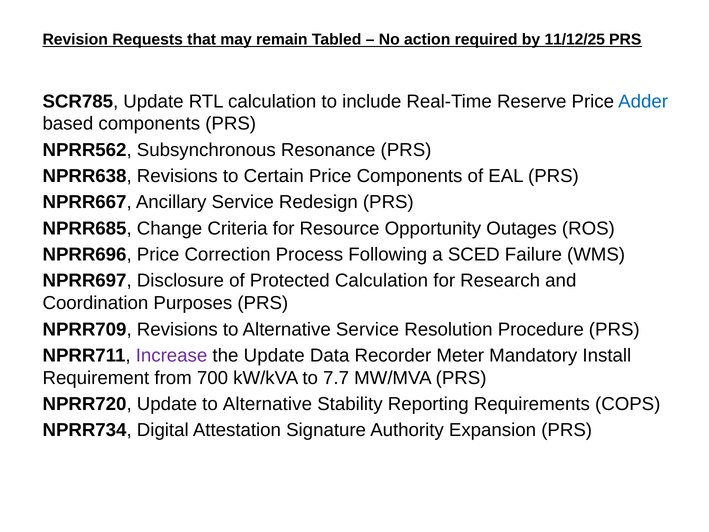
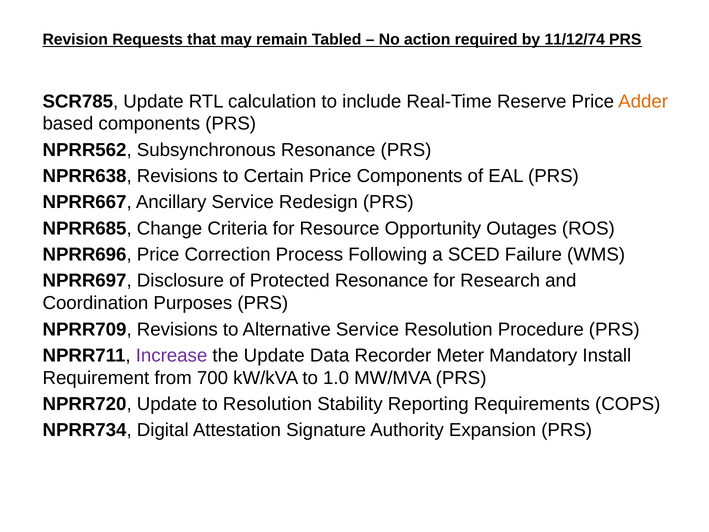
11/12/25: 11/12/25 -> 11/12/74
Adder colour: blue -> orange
Protected Calculation: Calculation -> Resonance
7.7: 7.7 -> 1.0
Update to Alternative: Alternative -> Resolution
